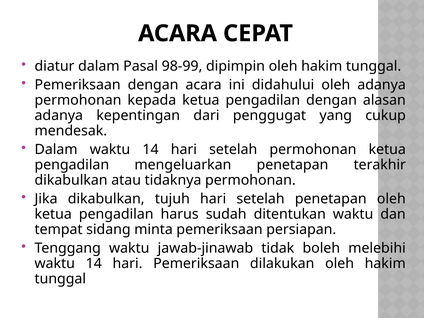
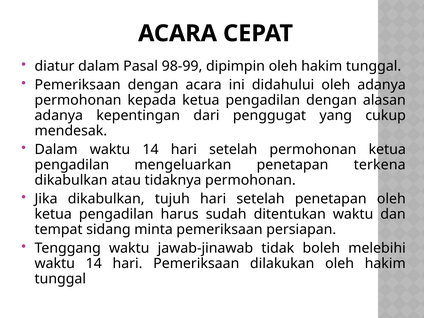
terakhir: terakhir -> terkena
